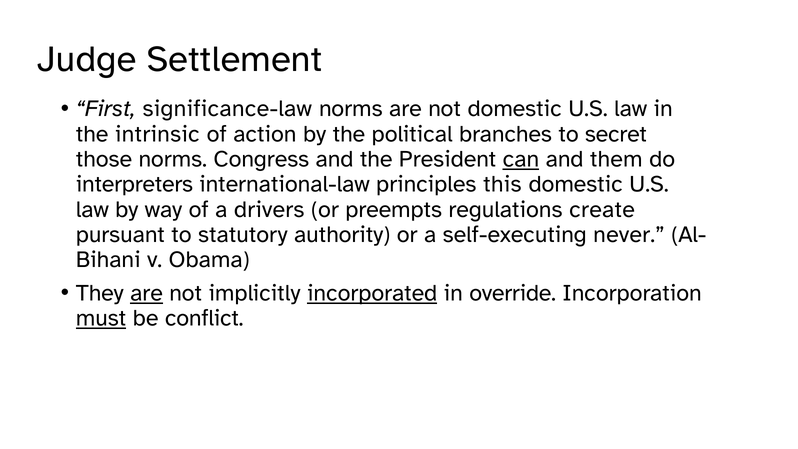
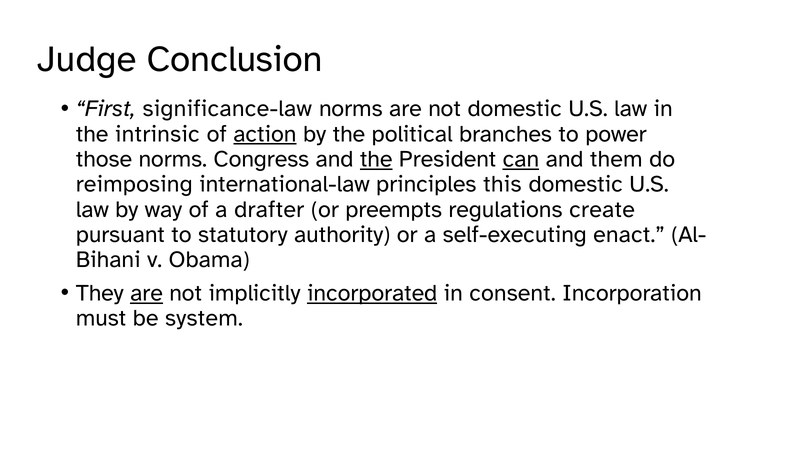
Settlement: Settlement -> Conclusion
action underline: none -> present
secret: secret -> power
the at (376, 159) underline: none -> present
interpreters: interpreters -> reimposing
drivers: drivers -> drafter
never: never -> enact
override: override -> consent
must underline: present -> none
conflict: conflict -> system
